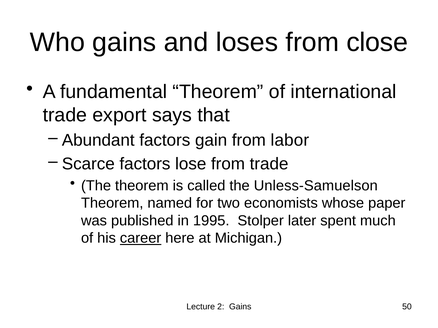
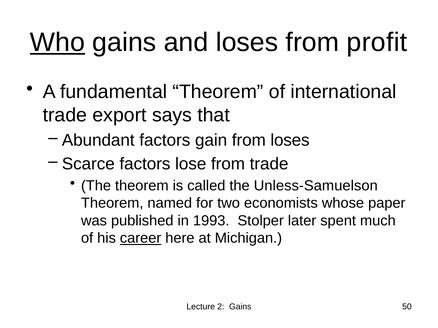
Who underline: none -> present
close: close -> profit
from labor: labor -> loses
1995: 1995 -> 1993
